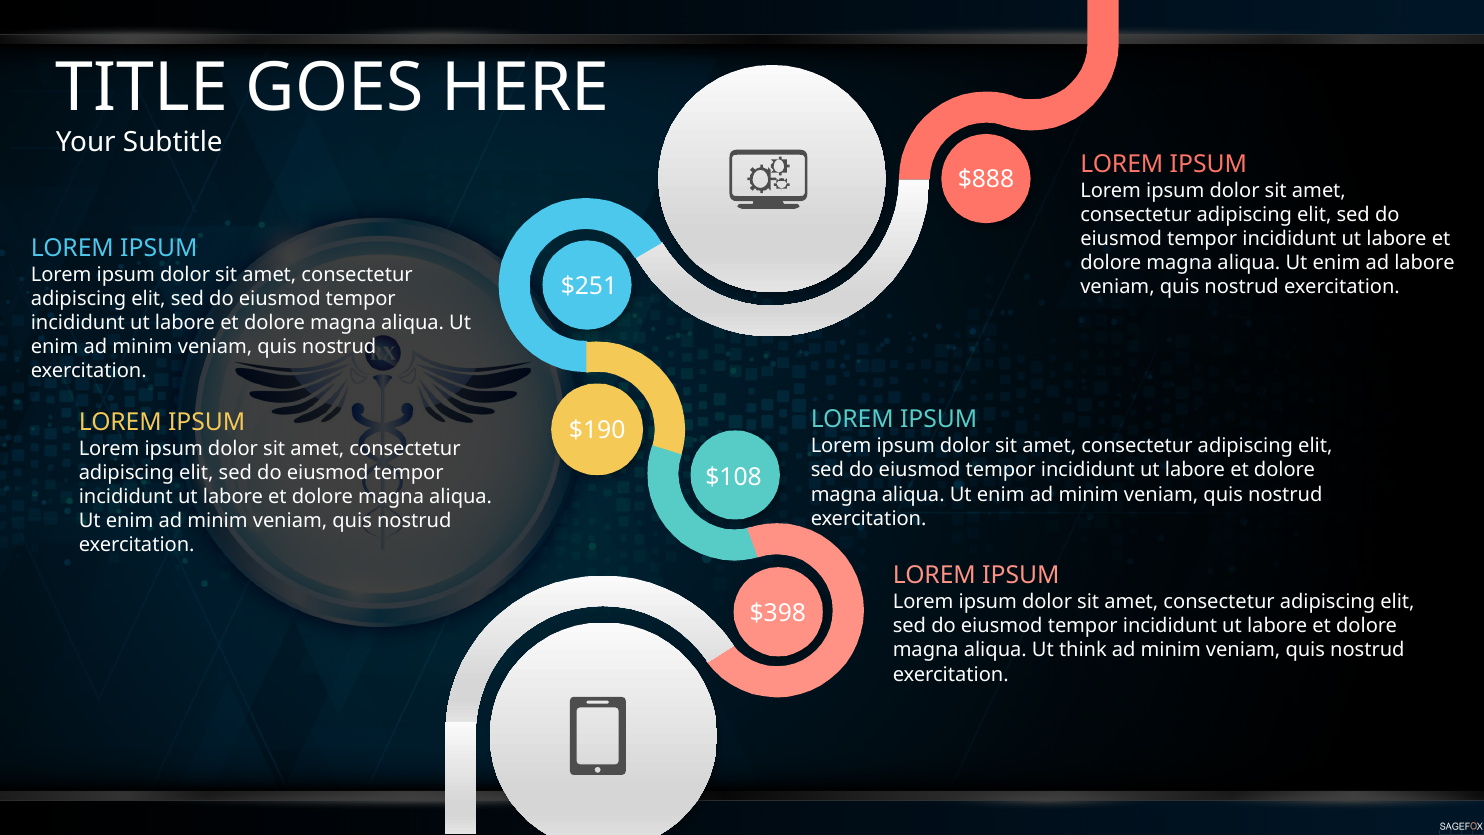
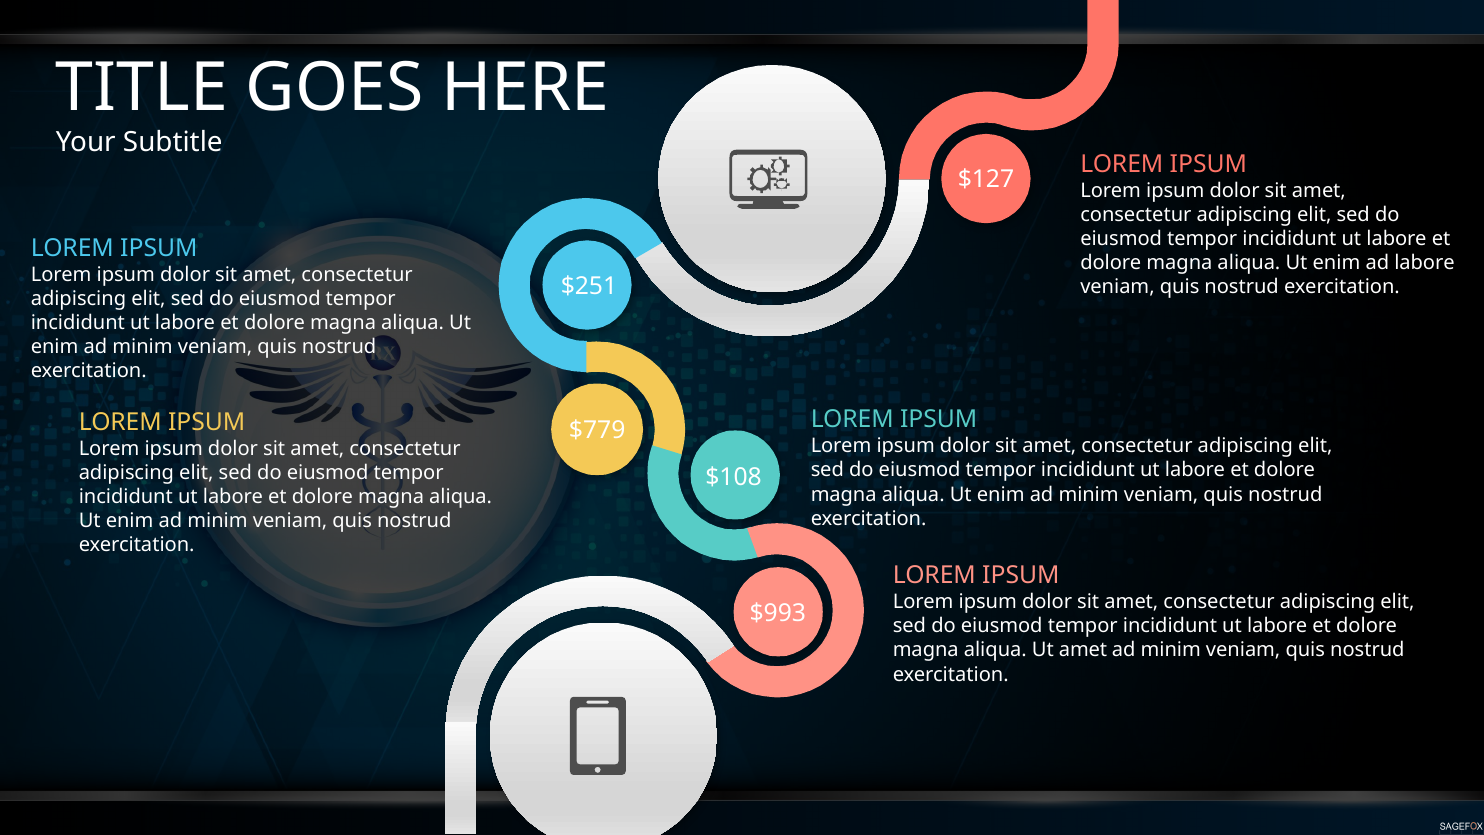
$888: $888 -> $127
$190: $190 -> $779
$398: $398 -> $993
Ut think: think -> amet
